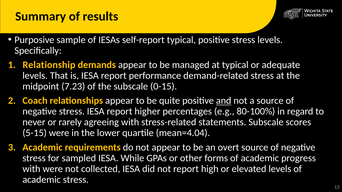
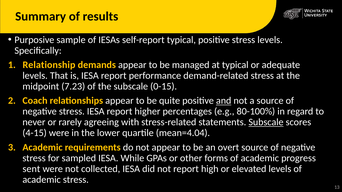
Subscale at (266, 122) underline: none -> present
5-15: 5-15 -> 4-15
with at (31, 169): with -> sent
